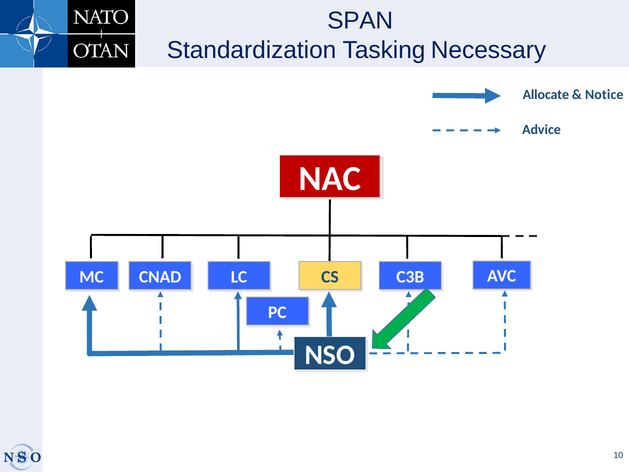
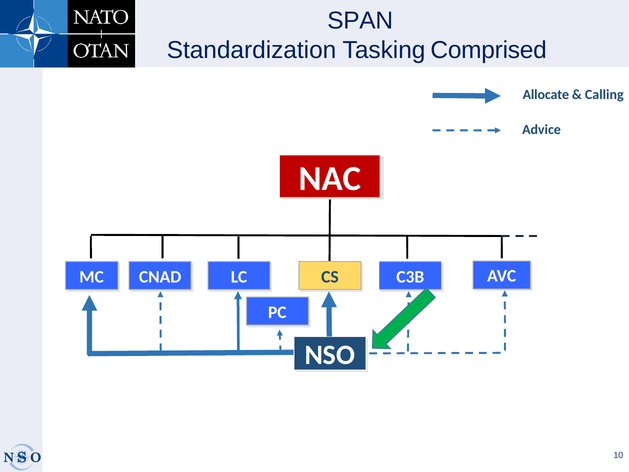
Necessary: Necessary -> Comprised
Notice: Notice -> Calling
